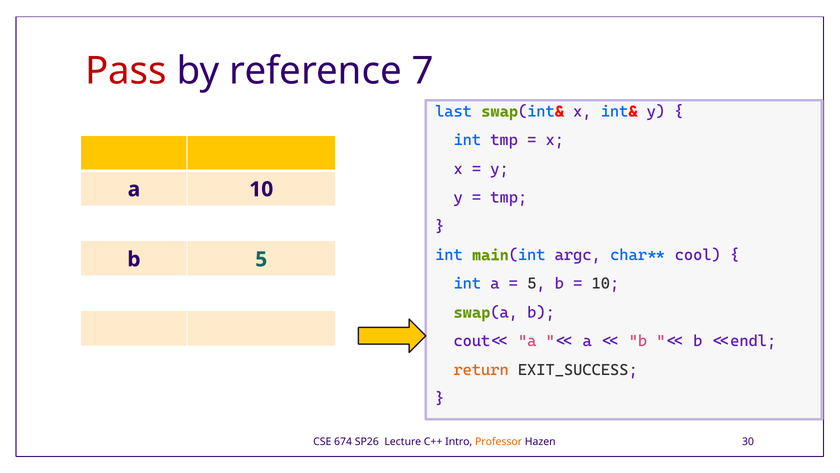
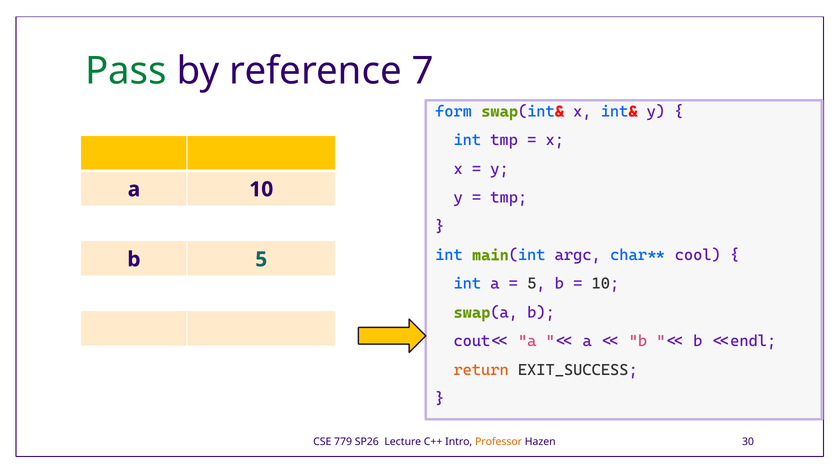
Pass colour: red -> green
last: last -> form
674: 674 -> 779
